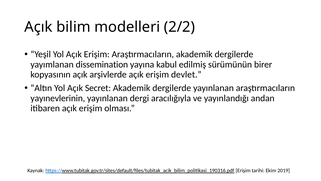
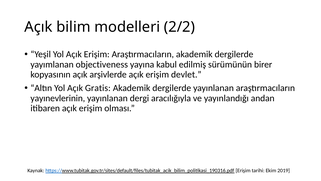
dissemination: dissemination -> objectiveness
Secret: Secret -> Gratis
